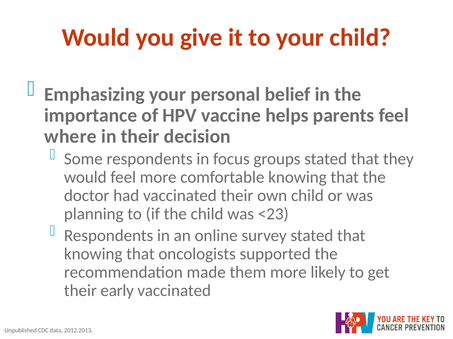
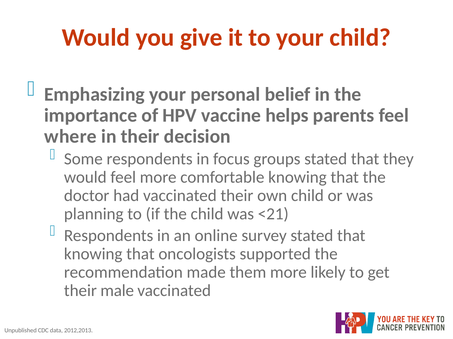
<23: <23 -> <21
early: early -> male
